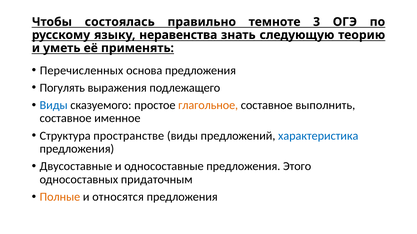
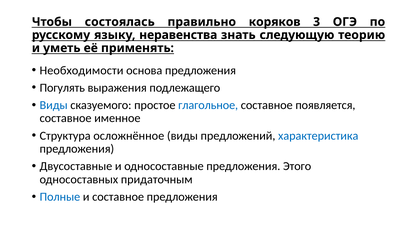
темноте: темноте -> коряков
Перечисленных: Перечисленных -> Необходимости
глагольное colour: orange -> blue
выполнить: выполнить -> появляется
пространстве: пространстве -> осложнённое
Полные colour: orange -> blue
и относятся: относятся -> составное
